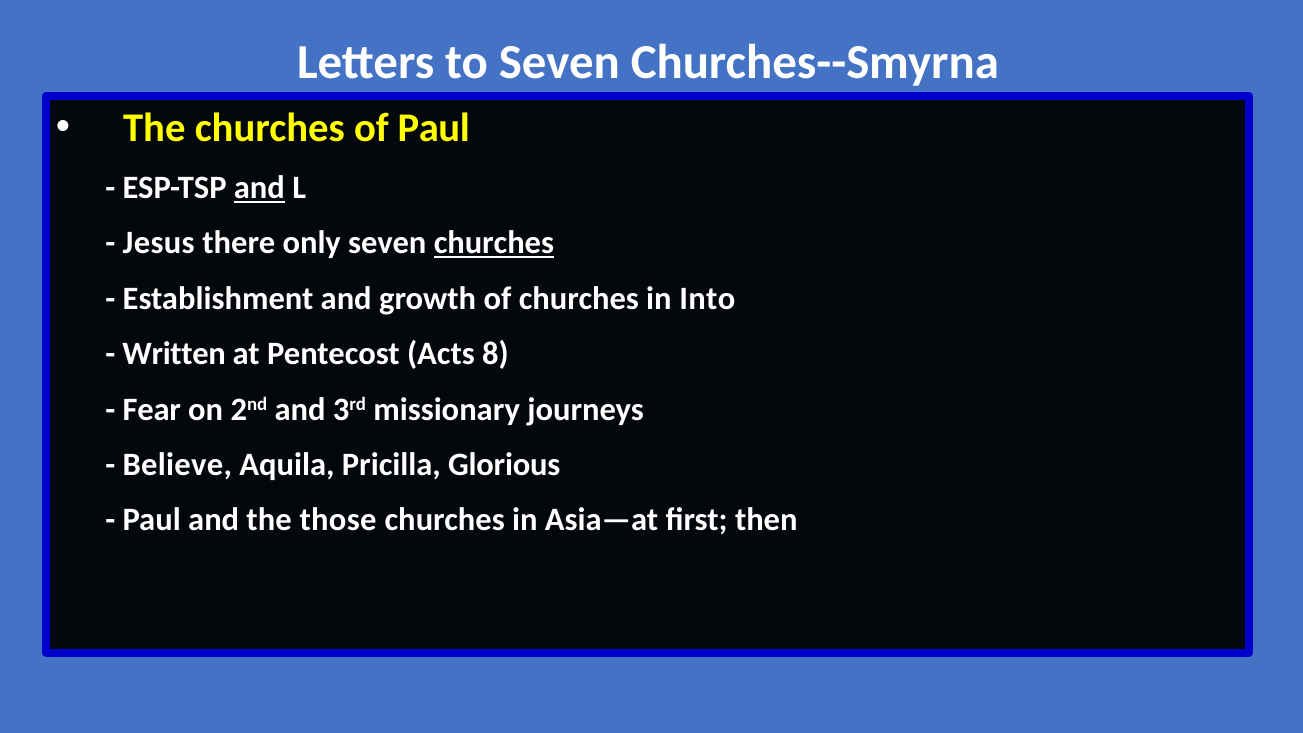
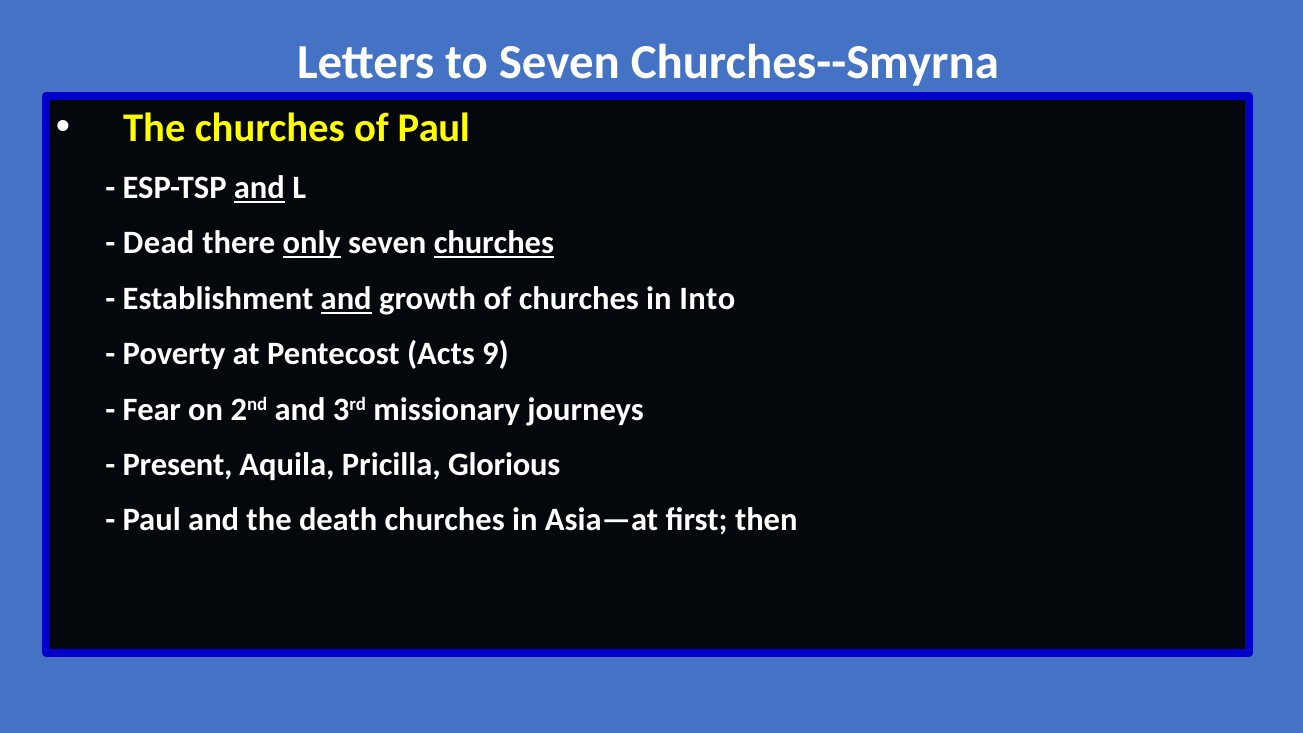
Jesus: Jesus -> Dead
only underline: none -> present
and at (346, 299) underline: none -> present
Written: Written -> Poverty
8: 8 -> 9
Believe: Believe -> Present
those: those -> death
